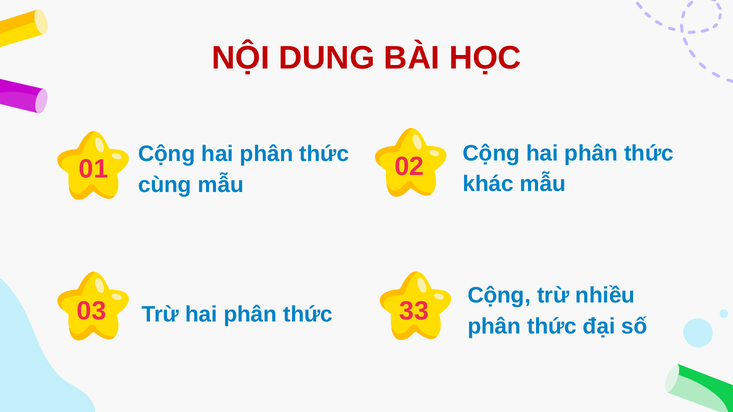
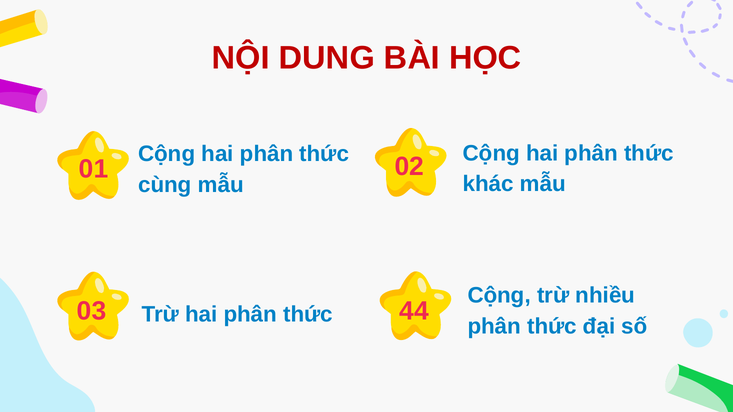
33: 33 -> 44
